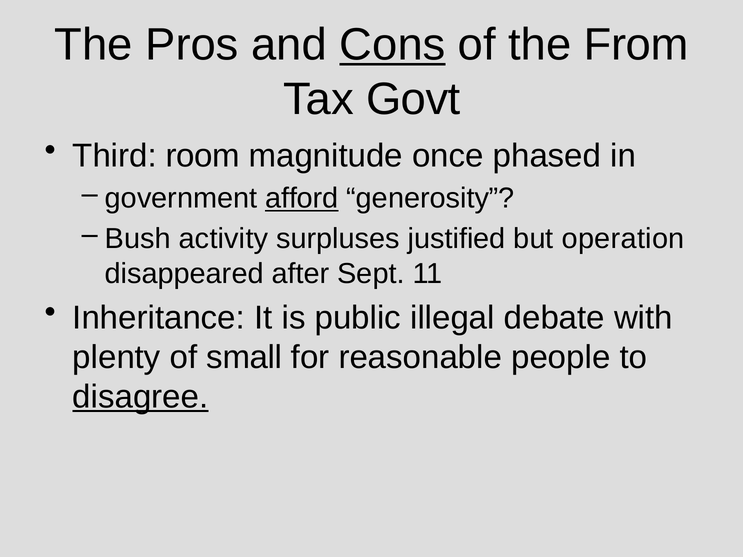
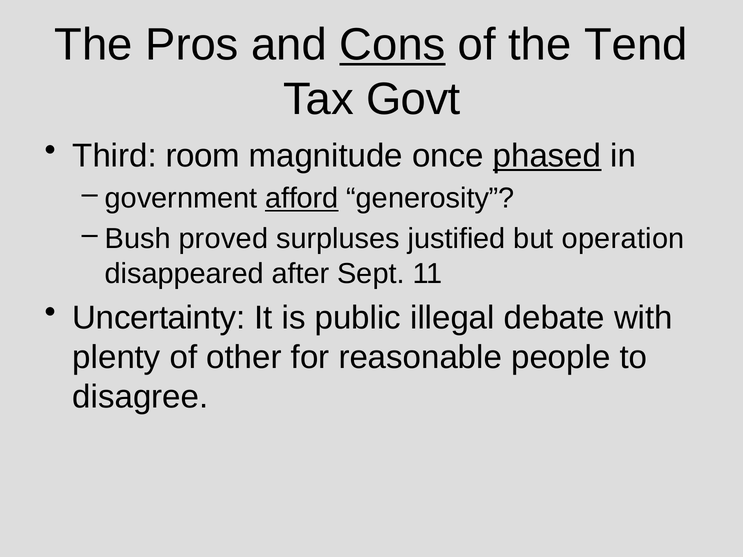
From: From -> Tend
phased underline: none -> present
activity: activity -> proved
Inheritance: Inheritance -> Uncertainty
small: small -> other
disagree underline: present -> none
